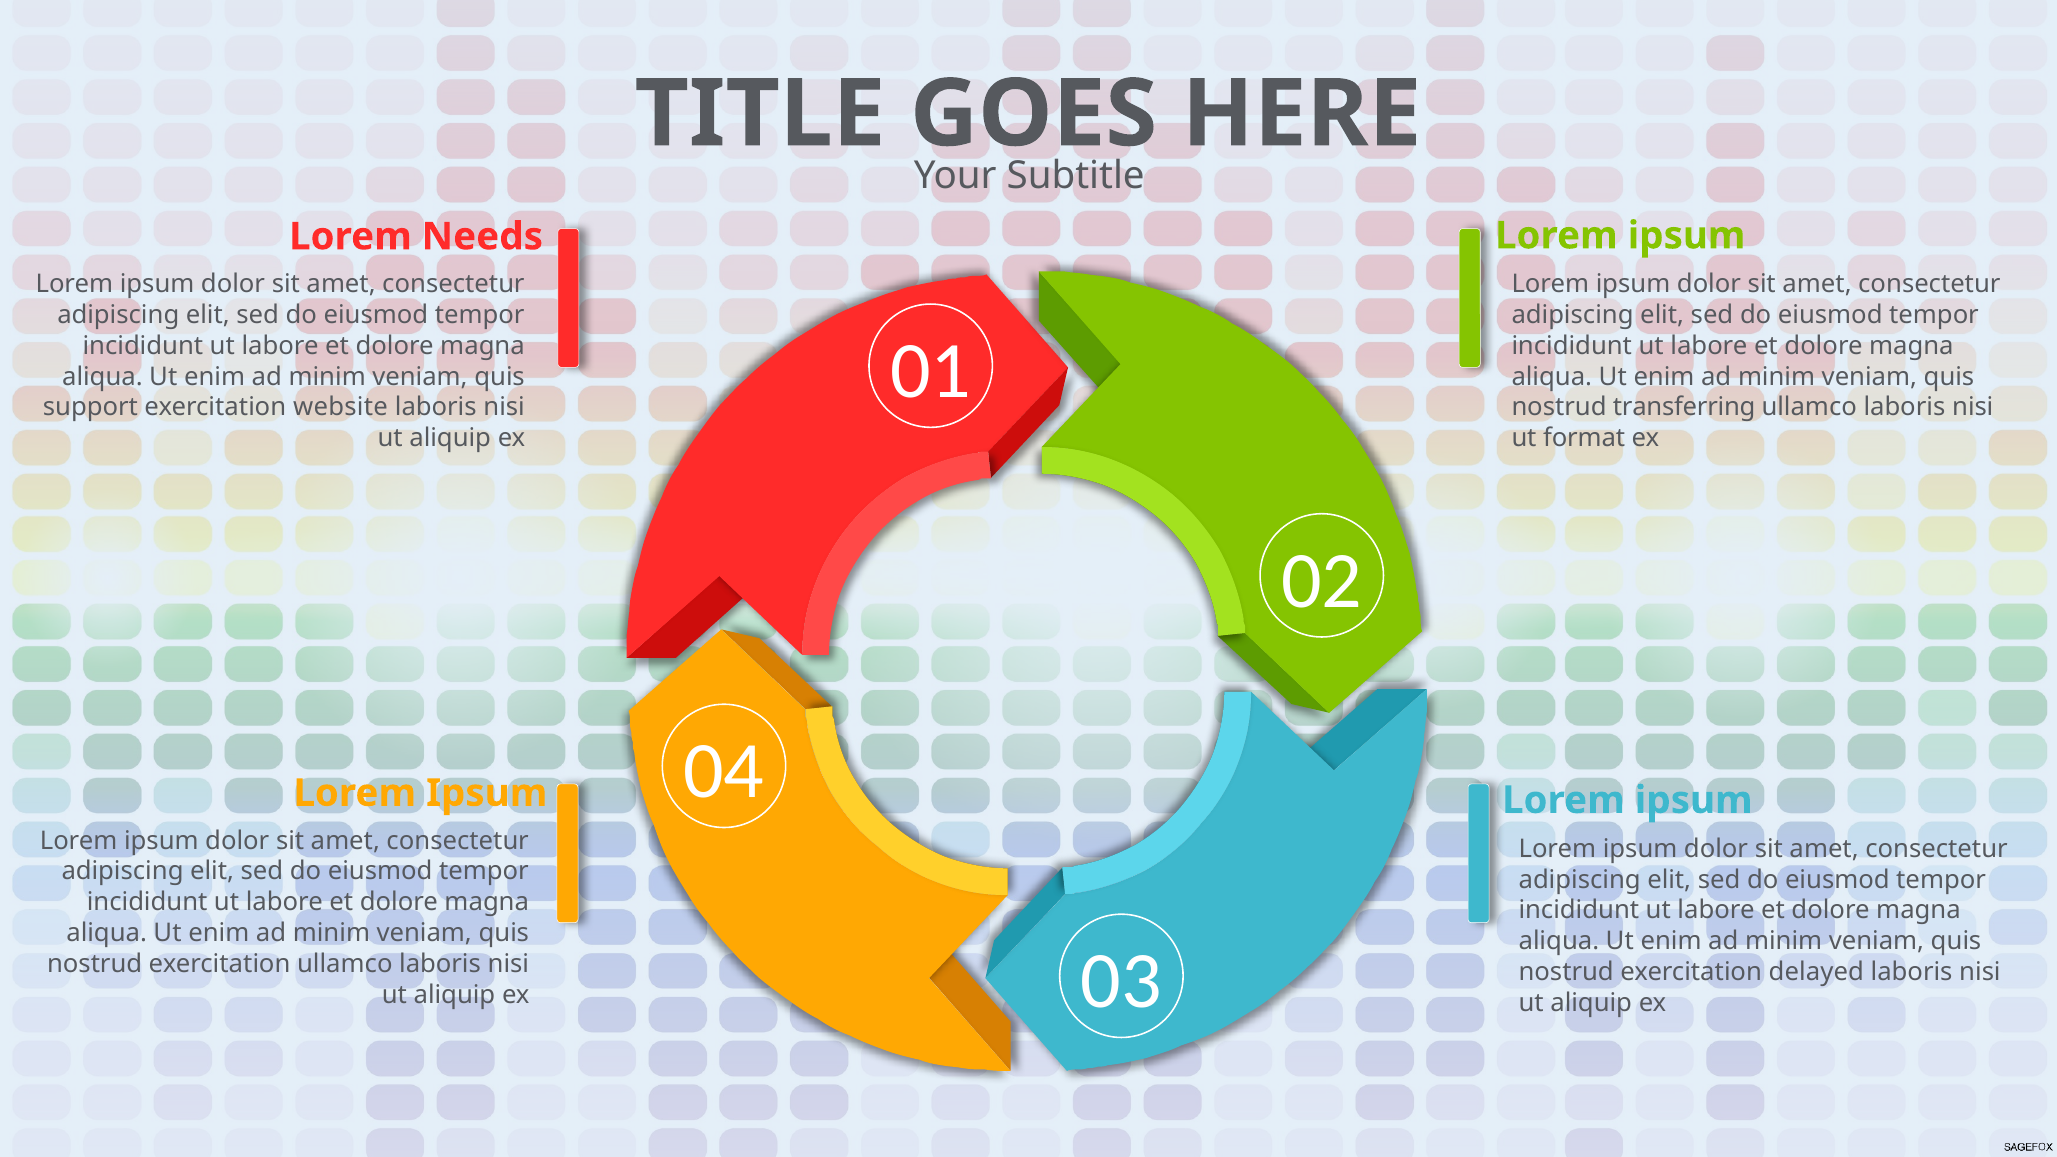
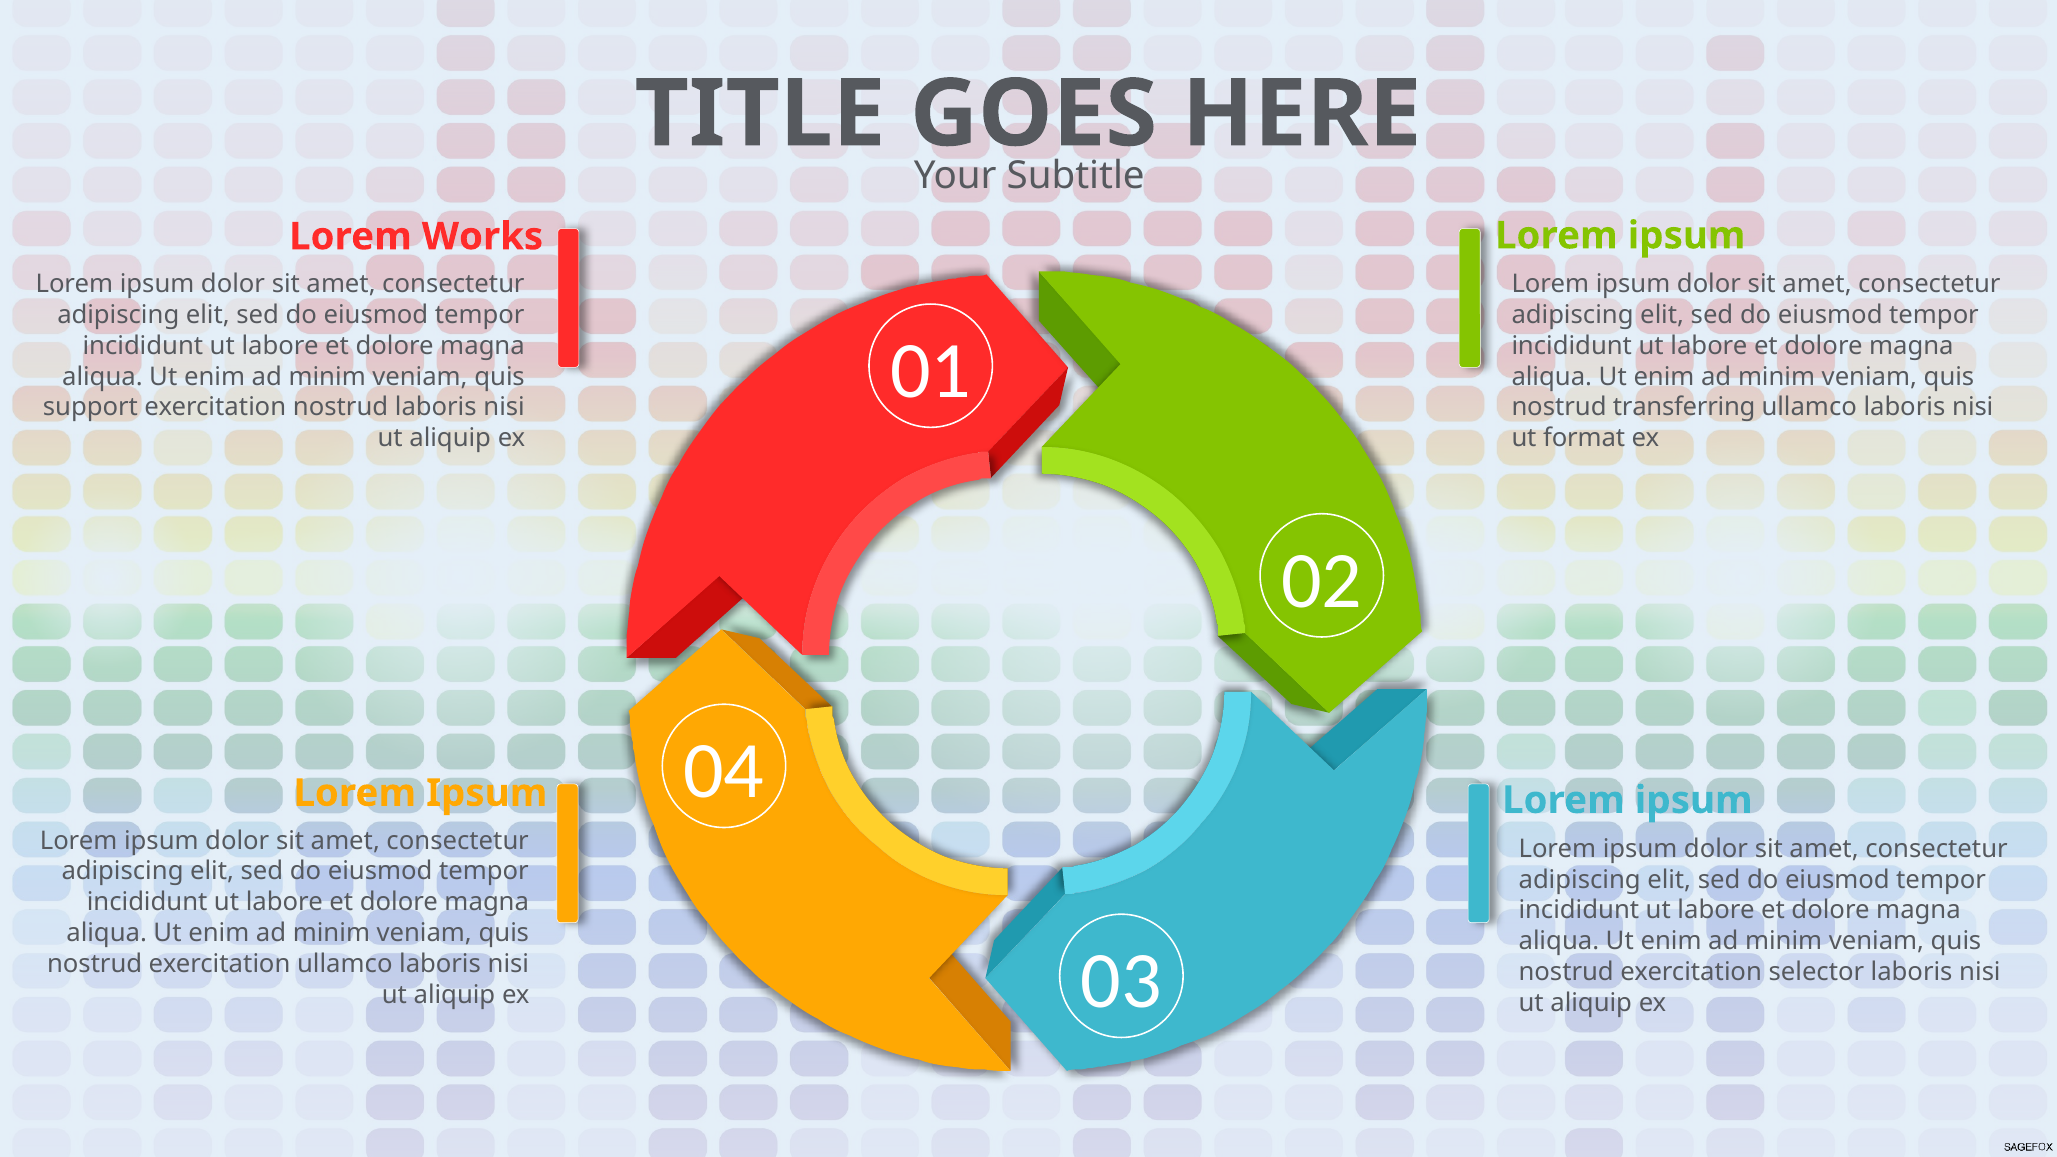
Needs: Needs -> Works
exercitation website: website -> nostrud
delayed: delayed -> selector
